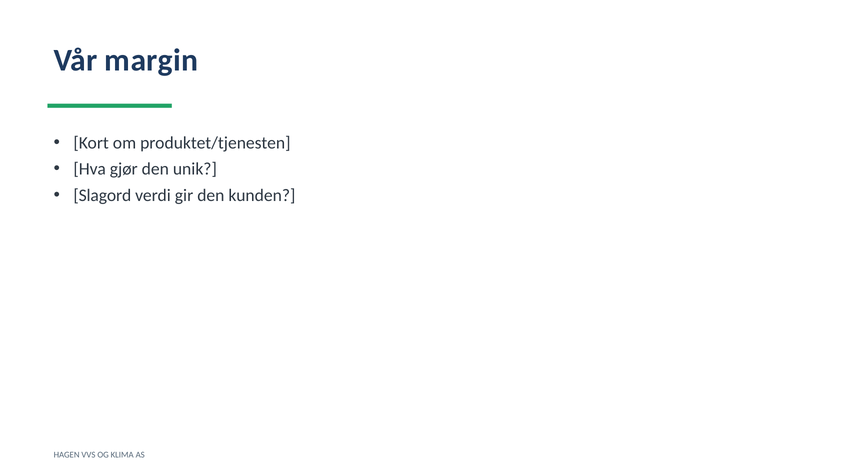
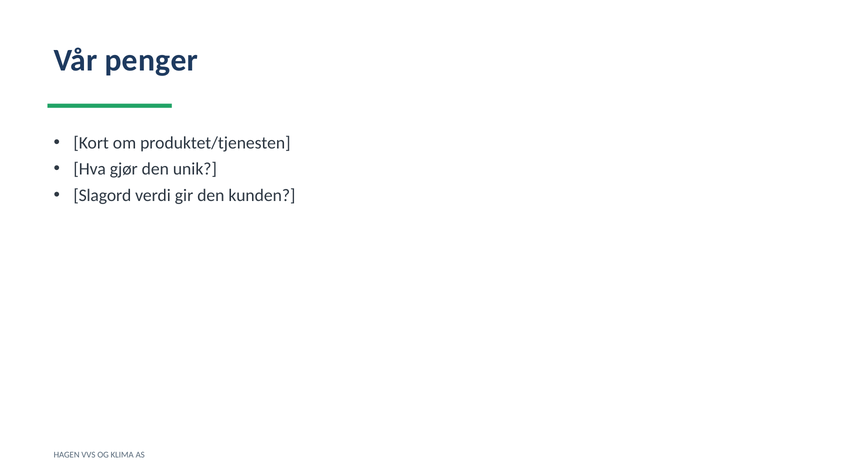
margin: margin -> penger
